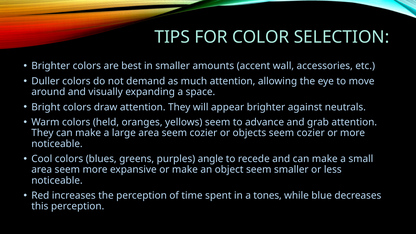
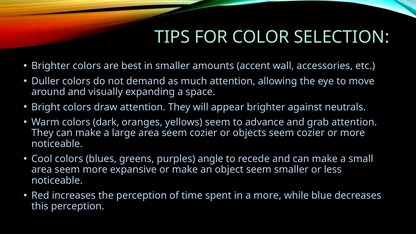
held: held -> dark
a tones: tones -> more
